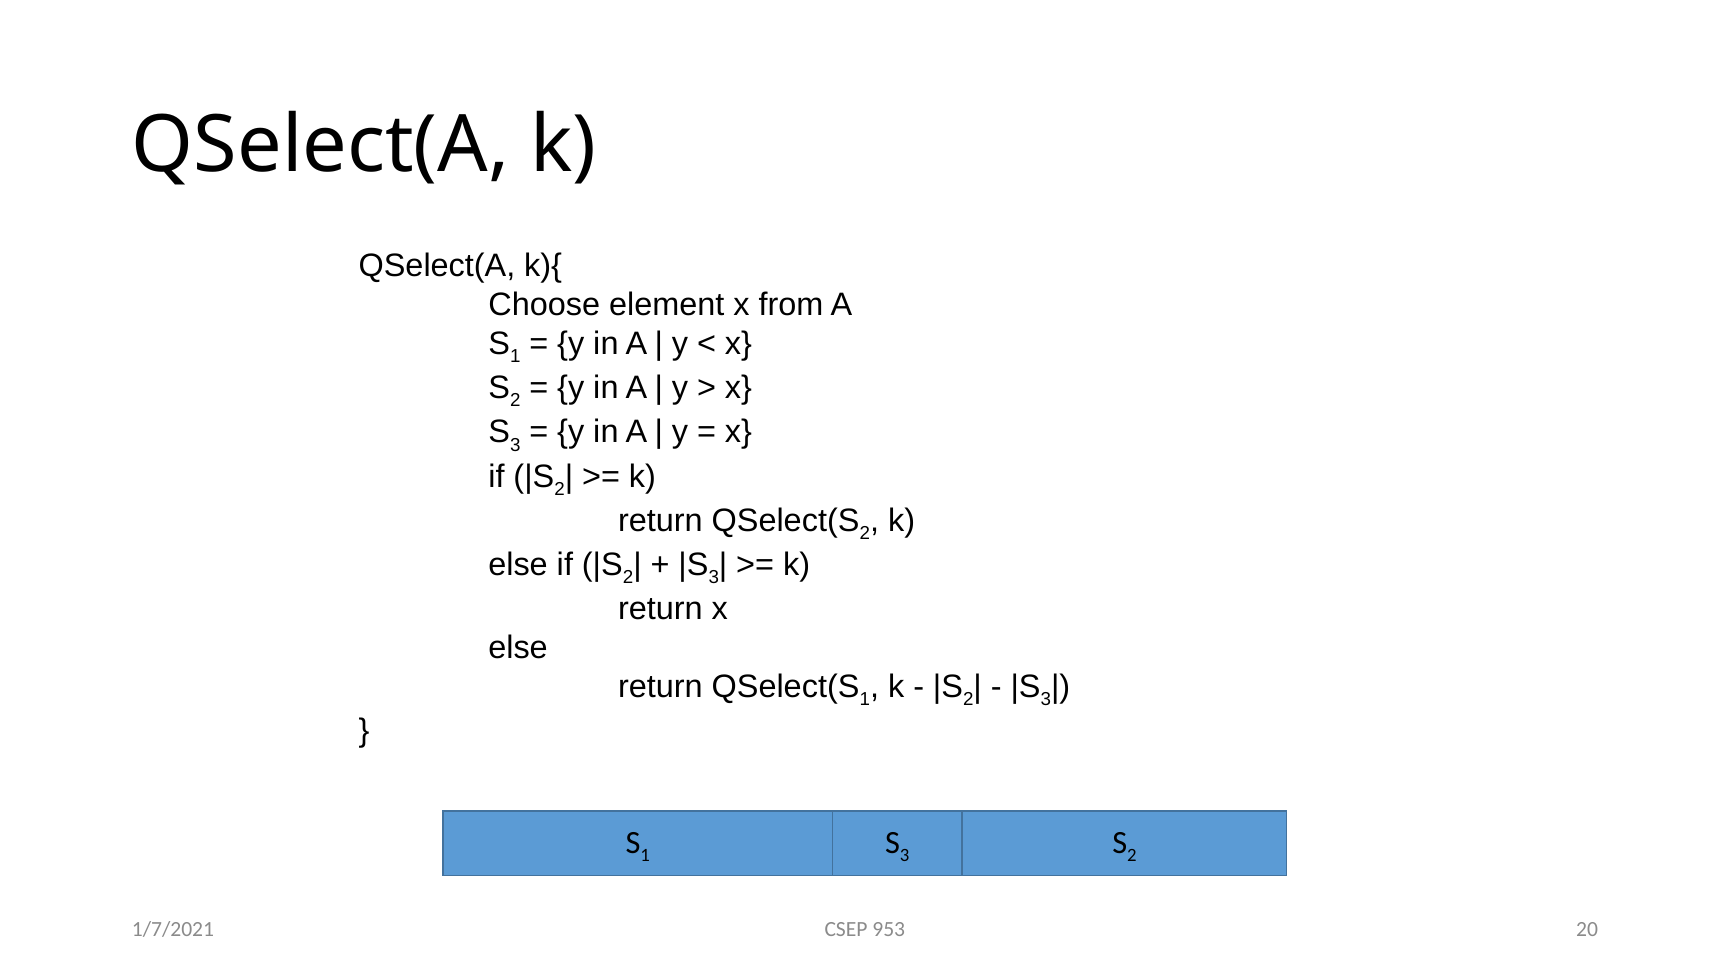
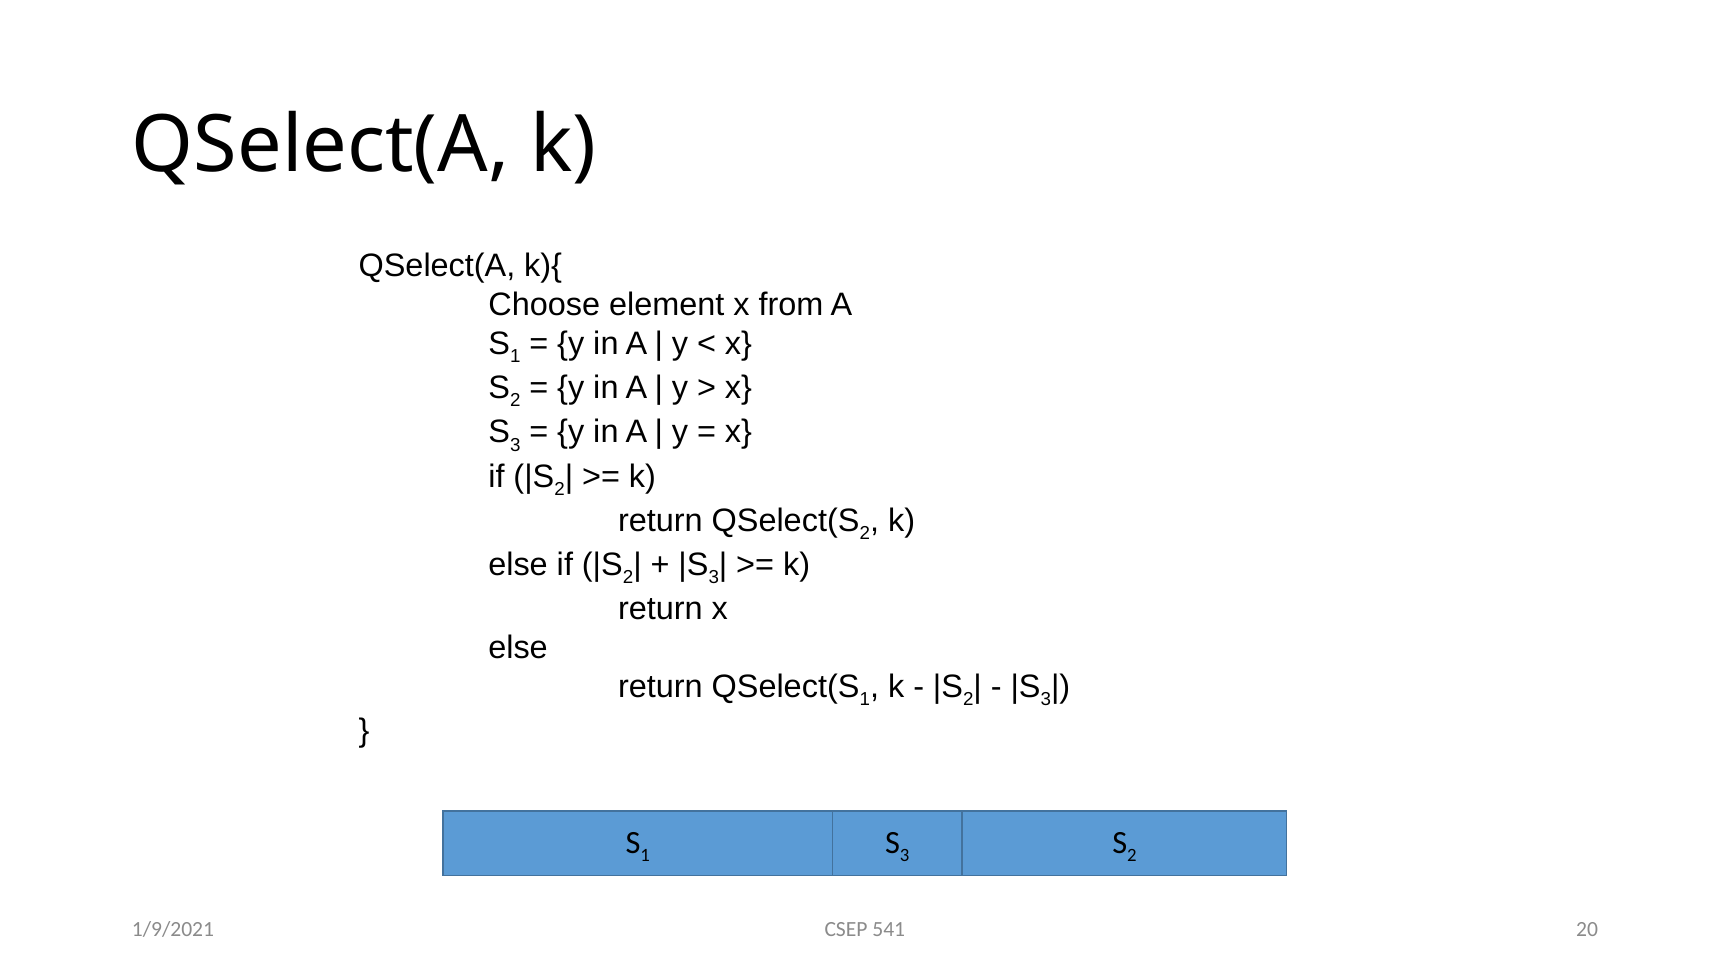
953: 953 -> 541
1/7/2021: 1/7/2021 -> 1/9/2021
